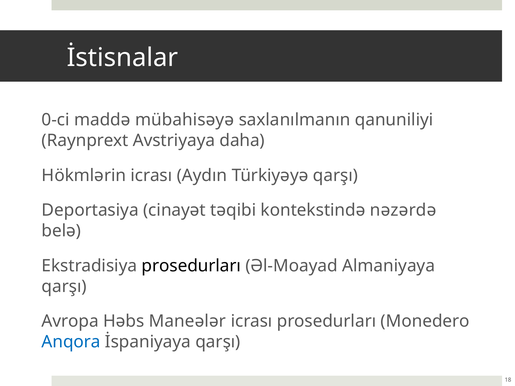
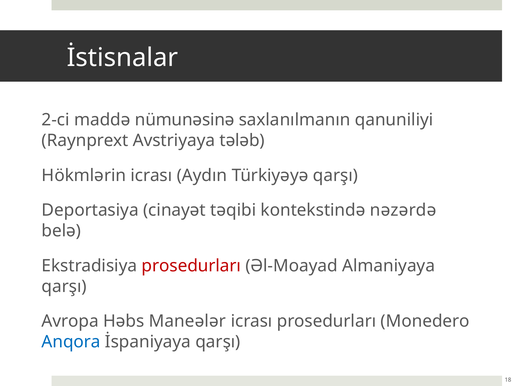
0-ci: 0-ci -> 2-ci
mübahisəyə: mübahisəyə -> nümunəsinə
daha: daha -> tələb
prosedurları at (191, 266) colour: black -> red
